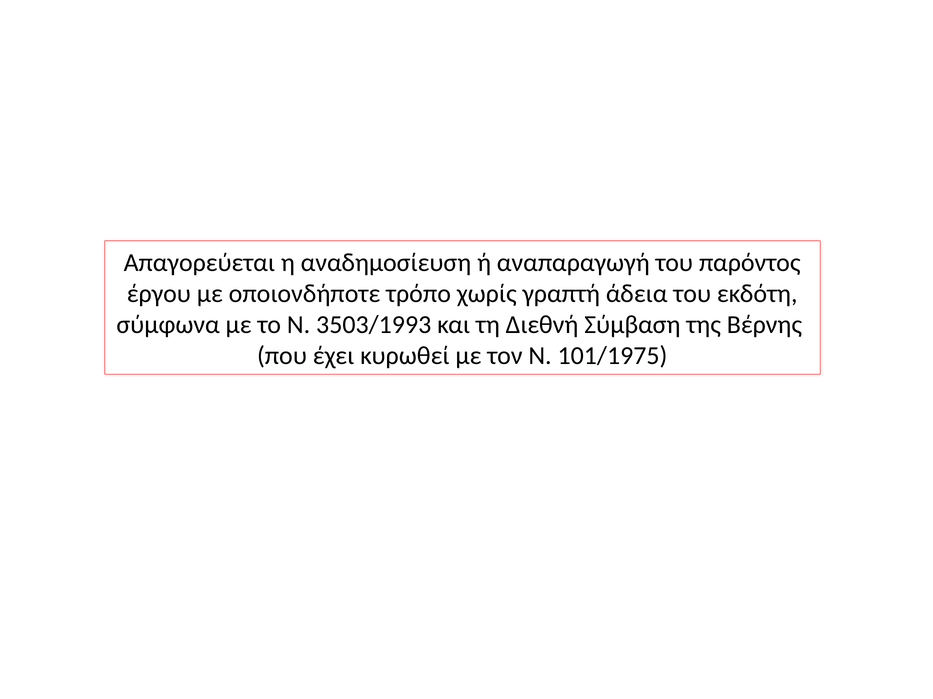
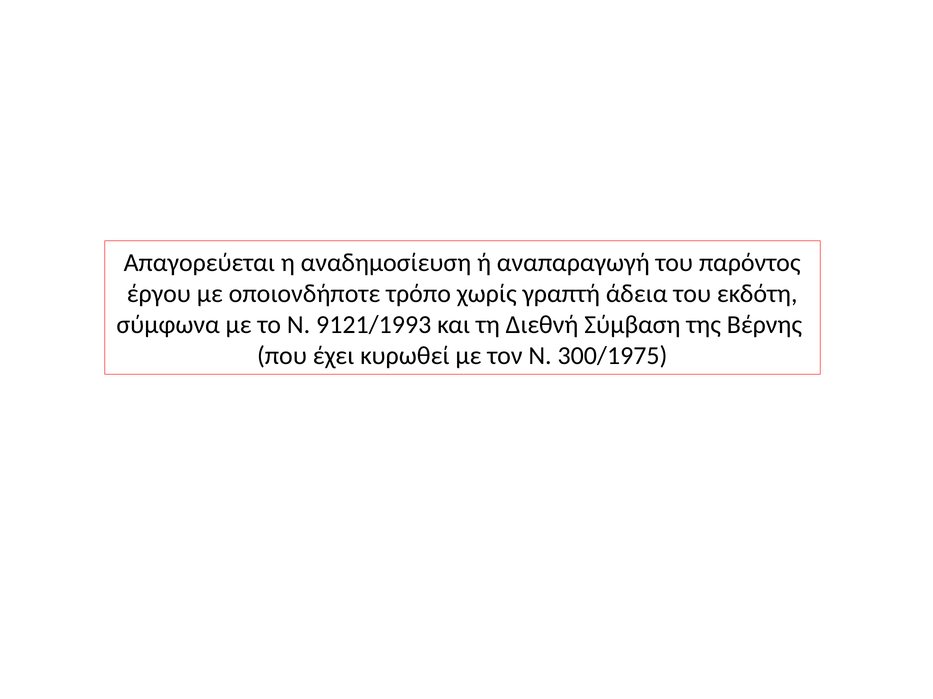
3503/1993: 3503/1993 -> 9121/1993
101/1975: 101/1975 -> 300/1975
